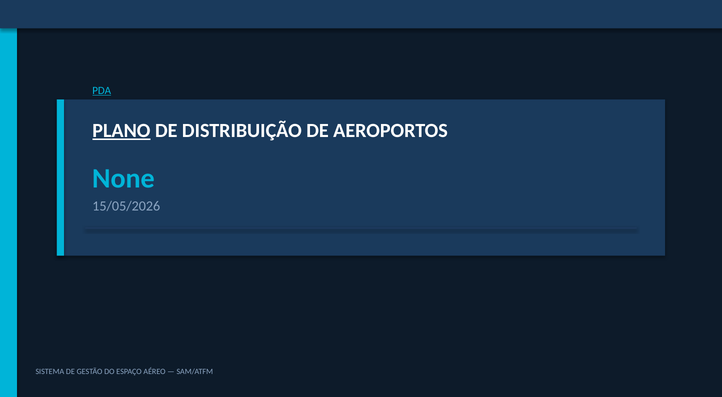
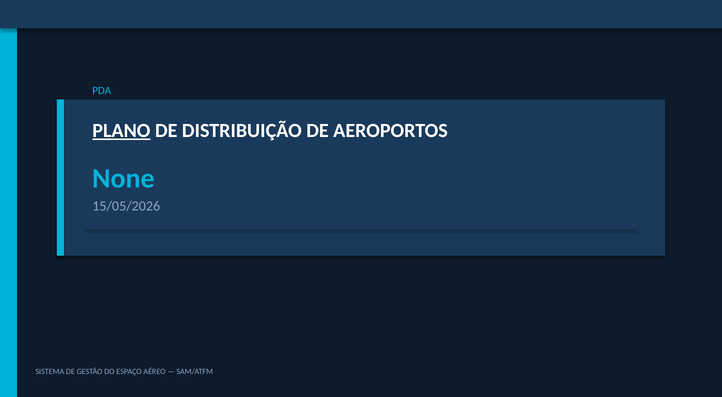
PDA underline: present -> none
